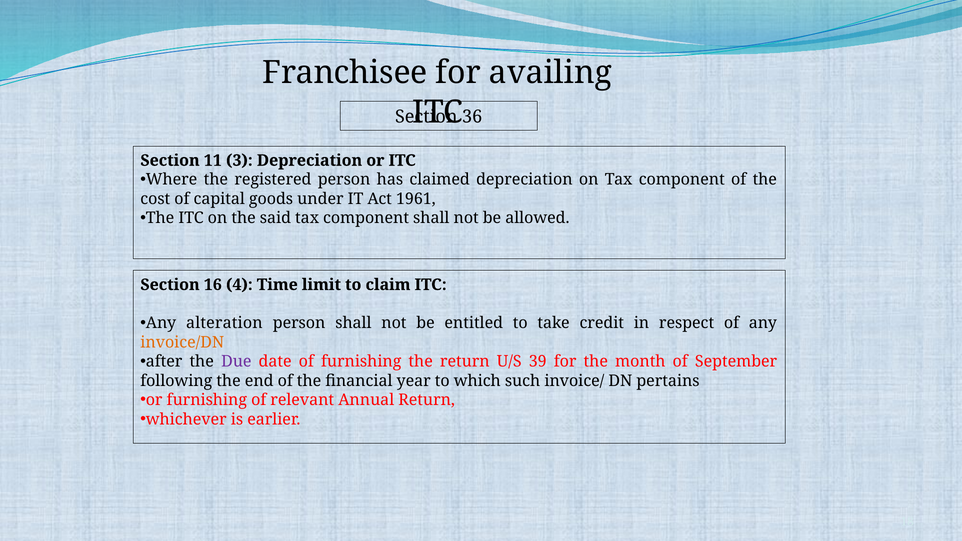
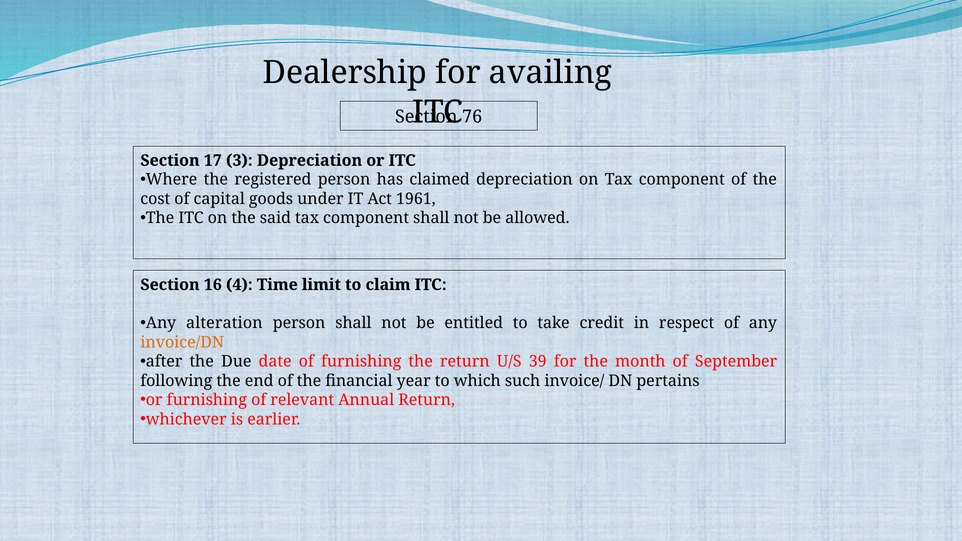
Franchisee: Franchisee -> Dealership
36: 36 -> 76
11: 11 -> 17
Due colour: purple -> black
